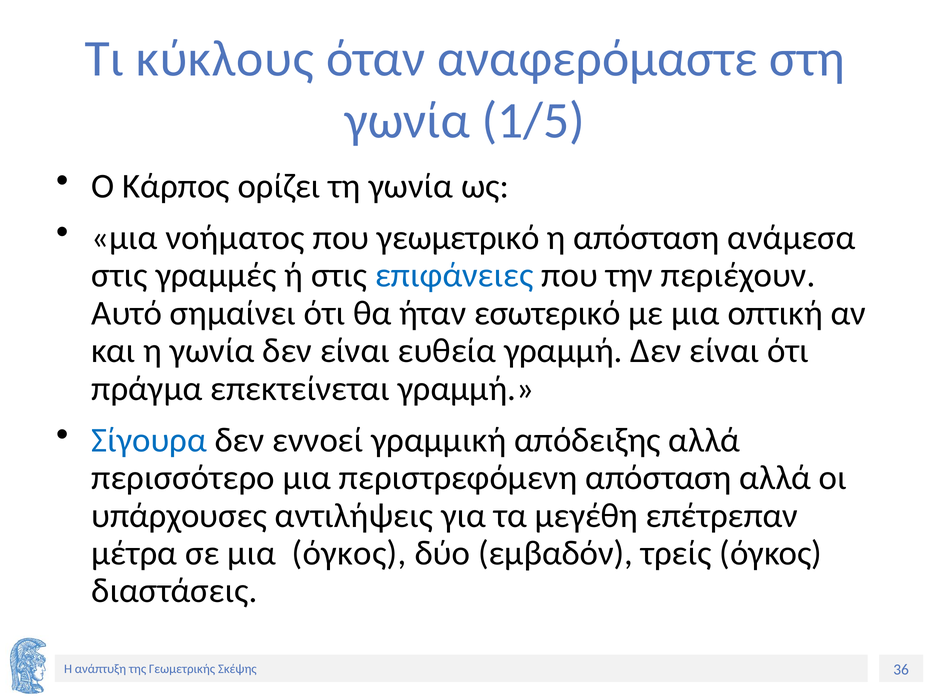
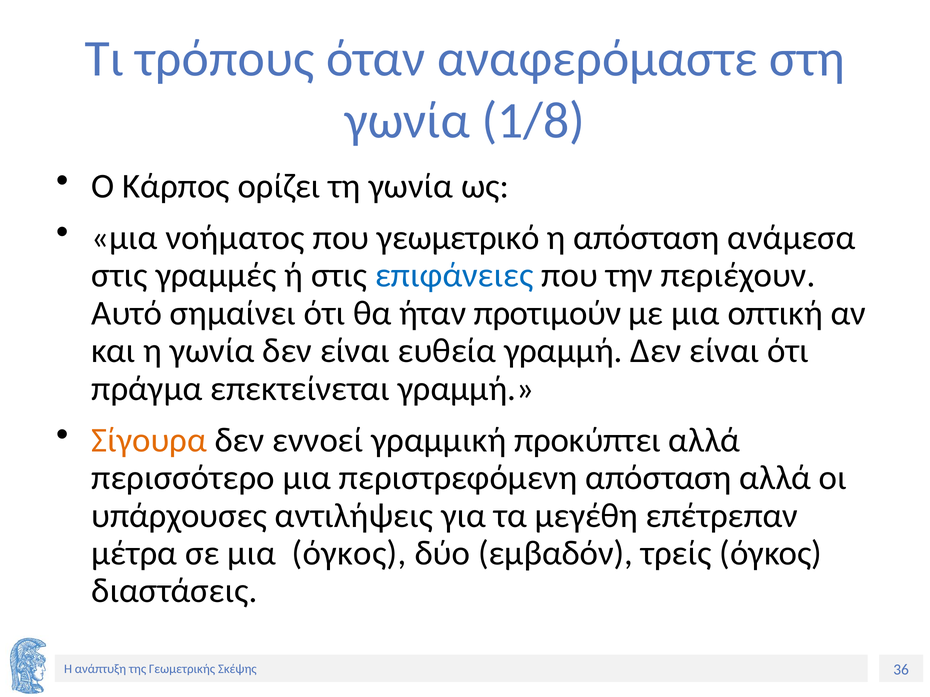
κύκλους: κύκλους -> τρόπους
1/5: 1/5 -> 1/8
εσωτερικό: εσωτερικό -> προτιμούν
Σίγουρα colour: blue -> orange
απόδειξης: απόδειξης -> προκύπτει
